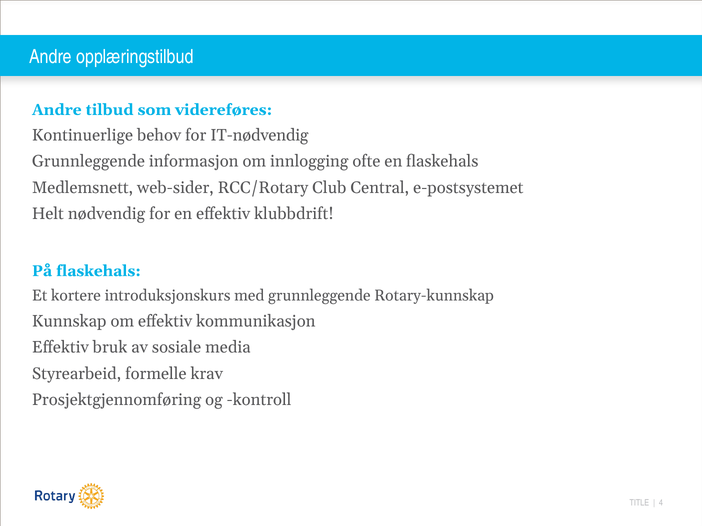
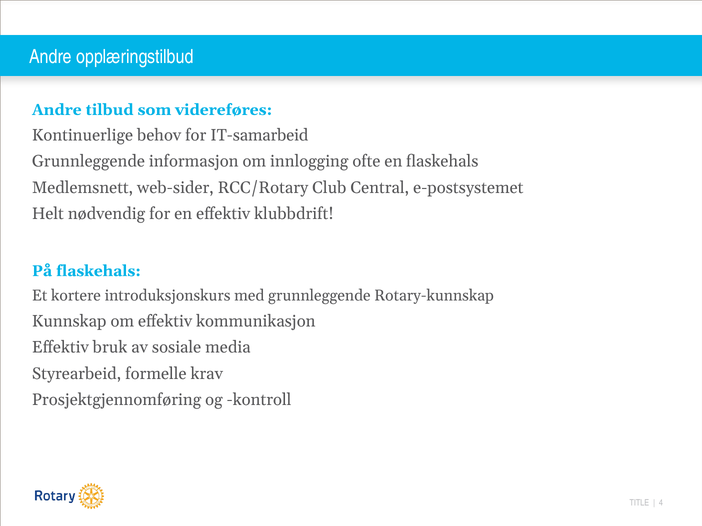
IT-nødvendig: IT-nødvendig -> IT-samarbeid
